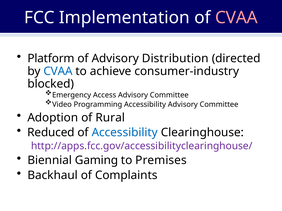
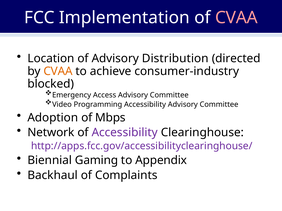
Platform: Platform -> Location
CVAA at (58, 71) colour: blue -> orange
Rural: Rural -> Mbps
Reduced: Reduced -> Network
Accessibility at (125, 133) colour: blue -> purple
Premises: Premises -> Appendix
